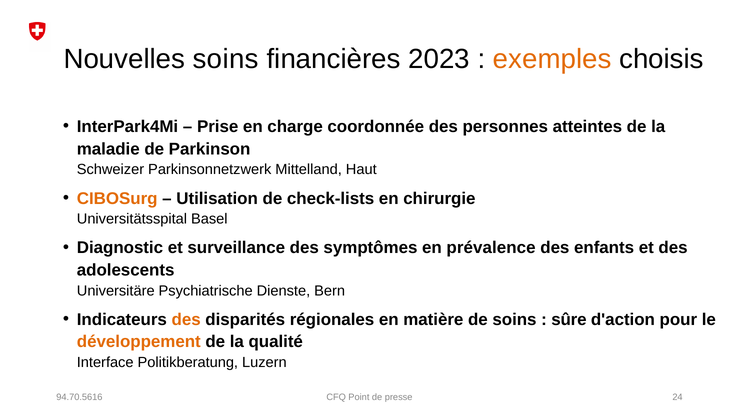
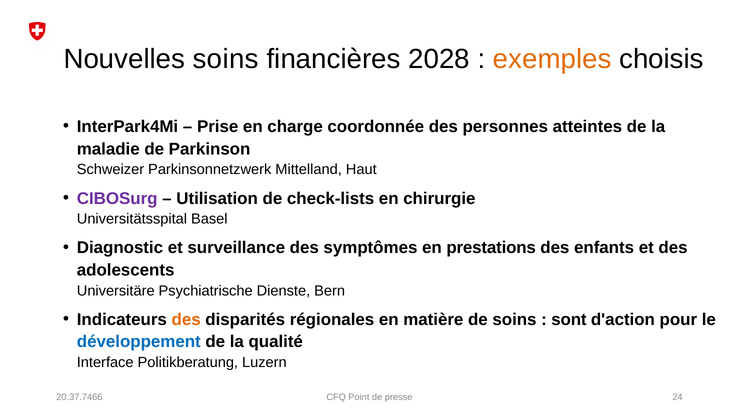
2023: 2023 -> 2028
CIBOSurg colour: orange -> purple
prévalence: prévalence -> prestations
sûre: sûre -> sont
développement colour: orange -> blue
94.70.5616: 94.70.5616 -> 20.37.7466
